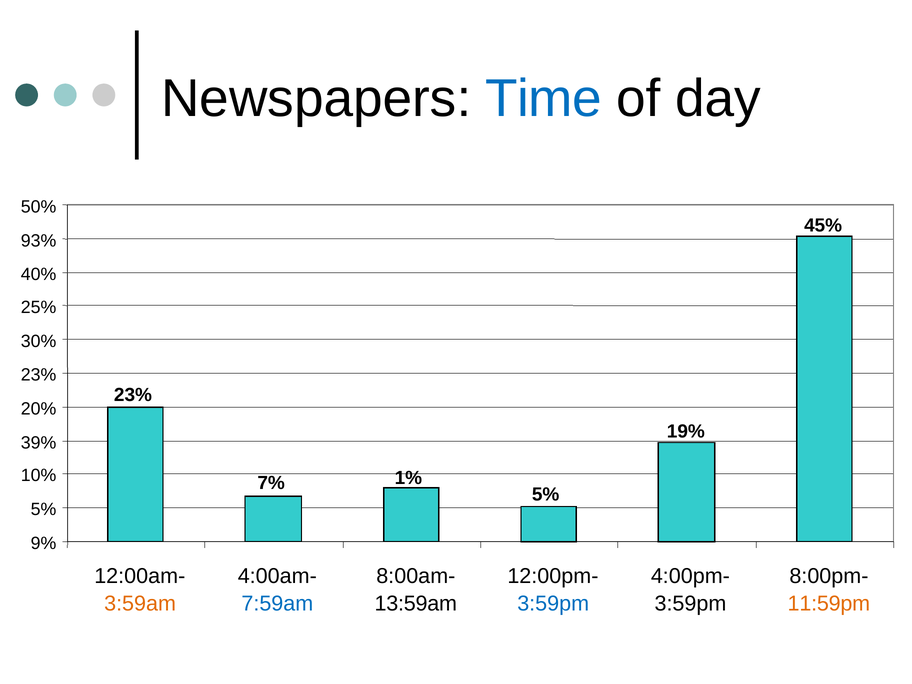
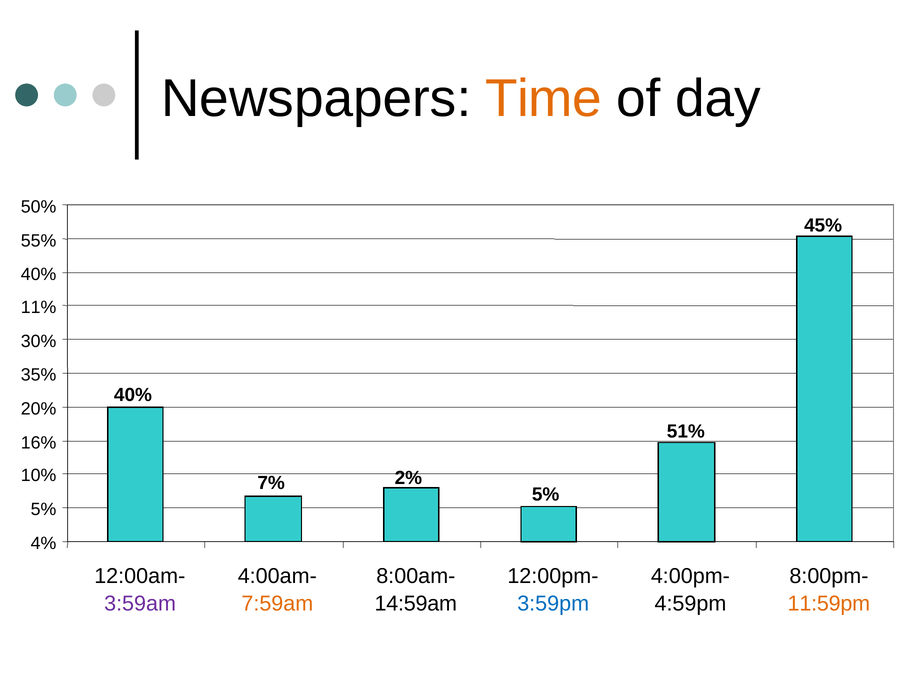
Time colour: blue -> orange
93%: 93% -> 55%
25%: 25% -> 11%
23% at (39, 375): 23% -> 35%
23% at (133, 395): 23% -> 40%
19%: 19% -> 51%
39%: 39% -> 16%
1%: 1% -> 2%
9%: 9% -> 4%
3:59am colour: orange -> purple
7:59am colour: blue -> orange
13:59am: 13:59am -> 14:59am
3:59pm at (690, 604): 3:59pm -> 4:59pm
